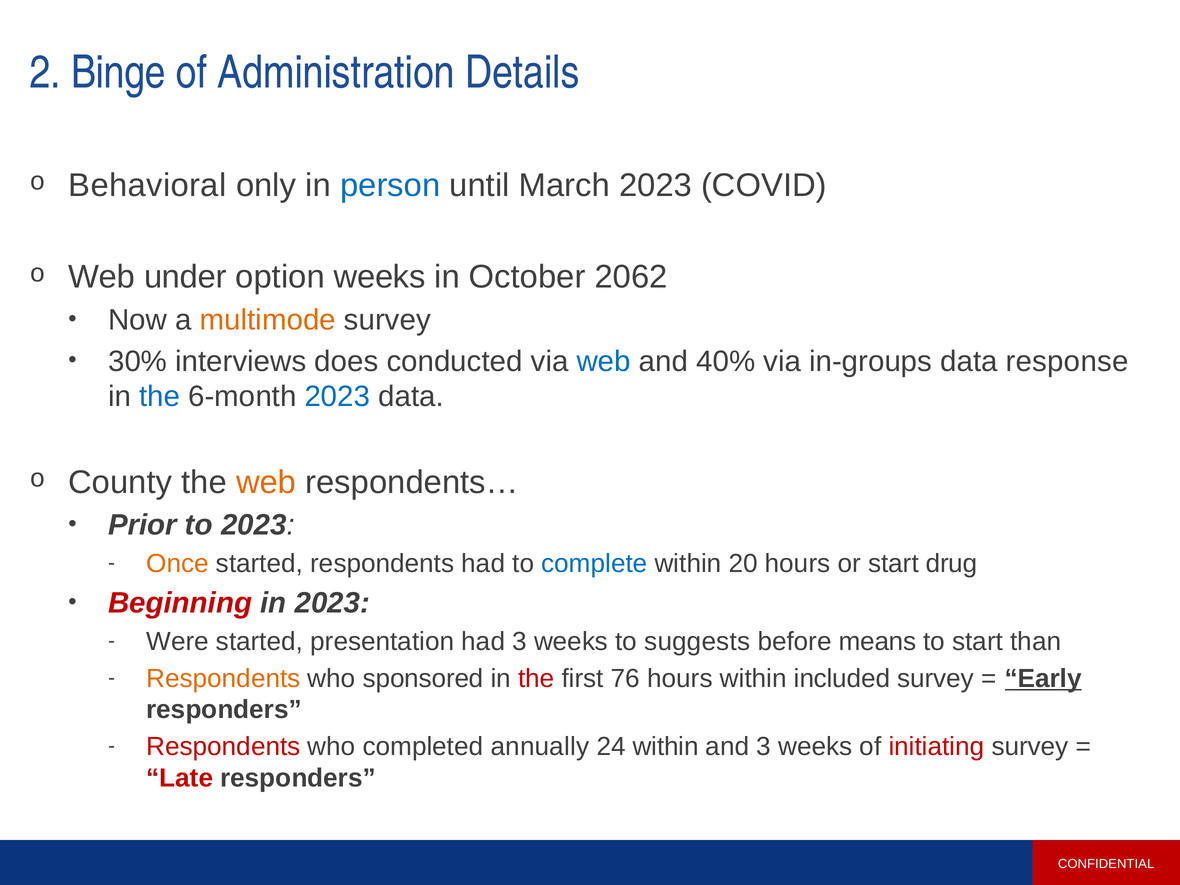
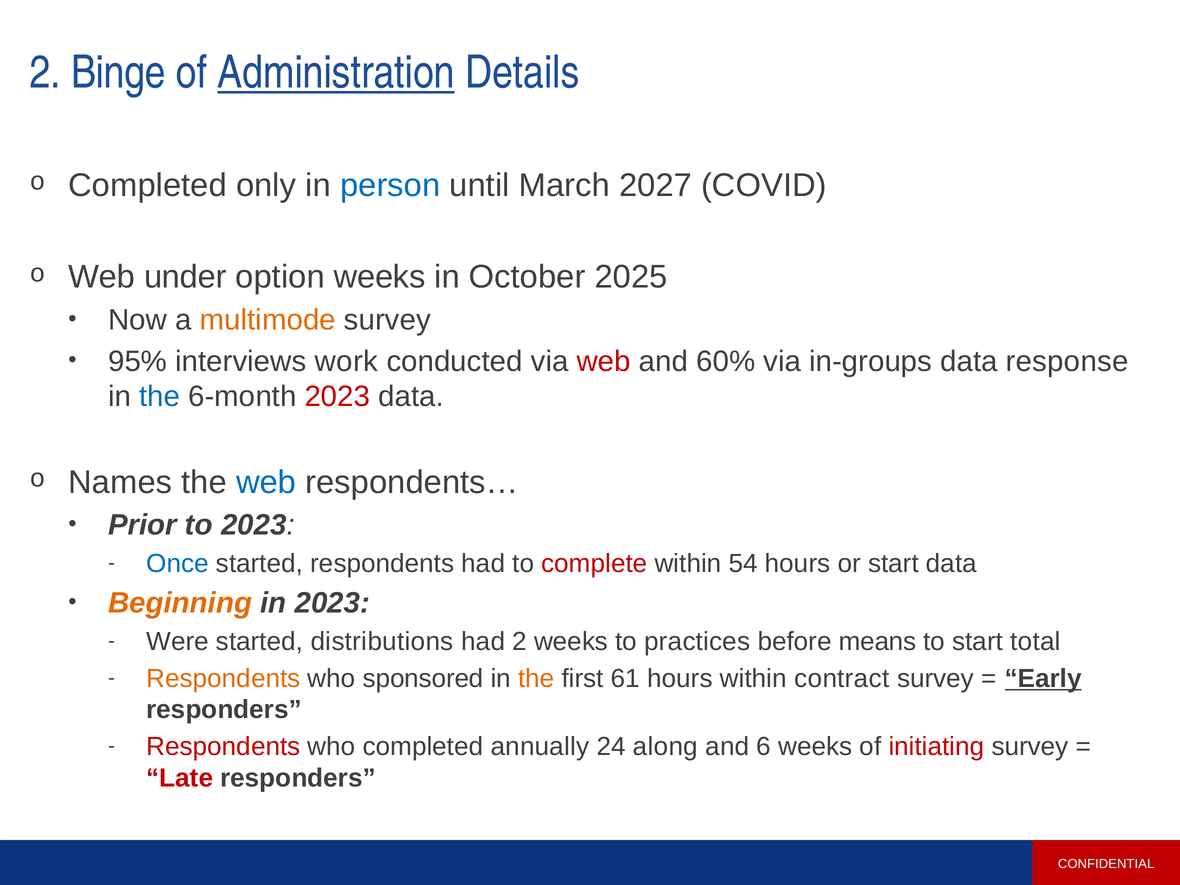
Administration underline: none -> present
Behavioral at (147, 185): Behavioral -> Completed
March 2023: 2023 -> 2027
2062: 2062 -> 2025
30%: 30% -> 95%
does: does -> work
web at (604, 361) colour: blue -> red
40%: 40% -> 60%
2023 at (337, 397) colour: blue -> red
County: County -> Names
web at (266, 482) colour: orange -> blue
Once colour: orange -> blue
complete colour: blue -> red
20: 20 -> 54
start drug: drug -> data
Beginning colour: red -> orange
presentation: presentation -> distributions
had 3: 3 -> 2
suggests: suggests -> practices
than: than -> total
the at (536, 678) colour: red -> orange
76: 76 -> 61
included: included -> contract
24 within: within -> along
and 3: 3 -> 6
